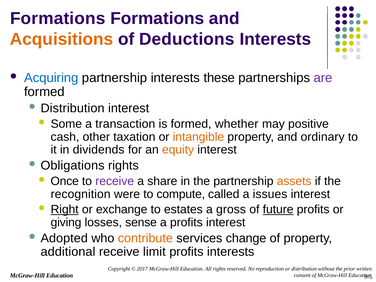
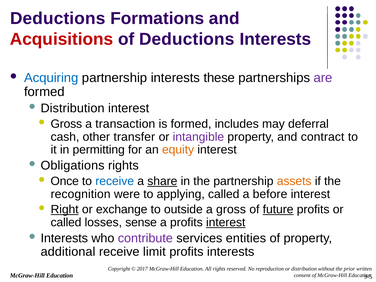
Formations at (58, 18): Formations -> Deductions
Acquisitions colour: orange -> red
Some at (66, 124): Some -> Gross
whether: whether -> includes
positive: positive -> deferral
taxation: taxation -> transfer
intangible colour: orange -> purple
ordinary: ordinary -> contract
dividends: dividends -> permitting
receive at (115, 181) colour: purple -> blue
share underline: none -> present
compute: compute -> applying
issues: issues -> before
estates: estates -> outside
giving at (66, 222): giving -> called
interest at (226, 222) underline: none -> present
Adopted at (64, 238): Adopted -> Interests
contribute colour: orange -> purple
change: change -> entities
